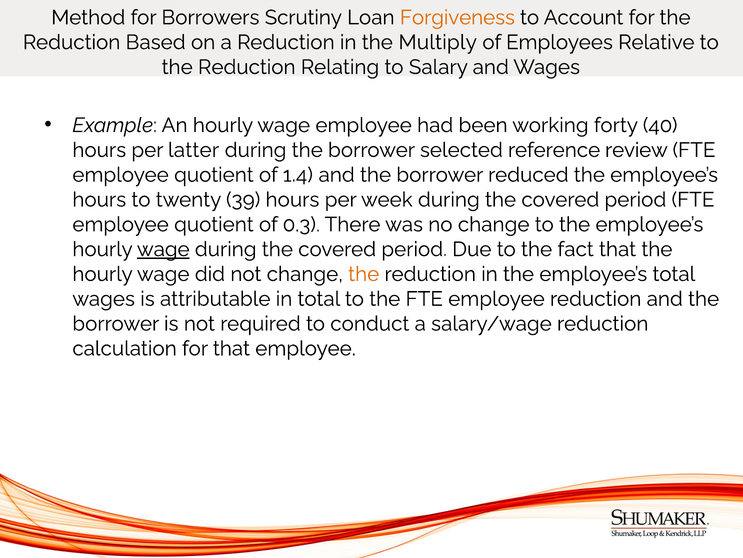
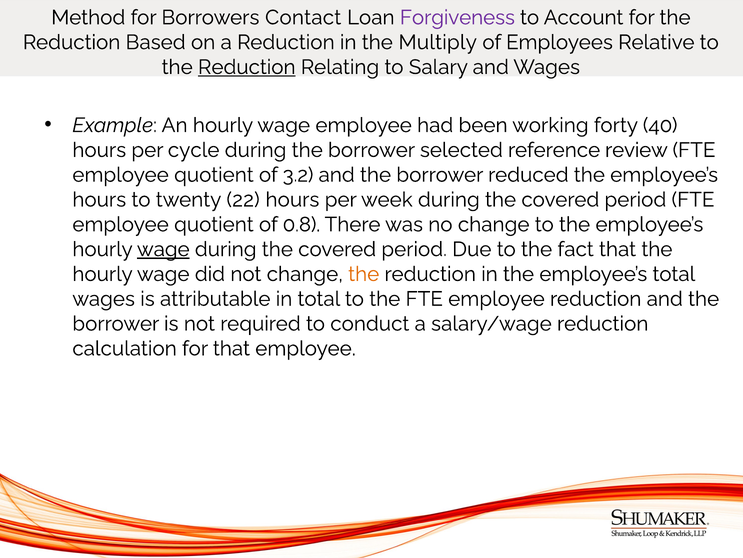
Scrutiny: Scrutiny -> Contact
Forgiveness colour: orange -> purple
Reduction at (247, 67) underline: none -> present
latter: latter -> cycle
1.4: 1.4 -> 3.2
39: 39 -> 22
0.3: 0.3 -> 0.8
